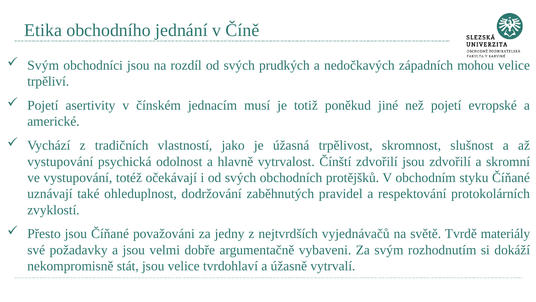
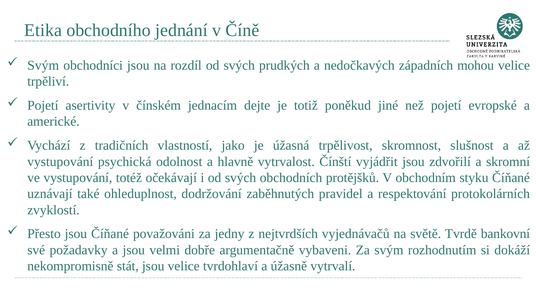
musí: musí -> dejte
Čínští zdvořilí: zdvořilí -> vyjádřit
materiály: materiály -> bankovní
